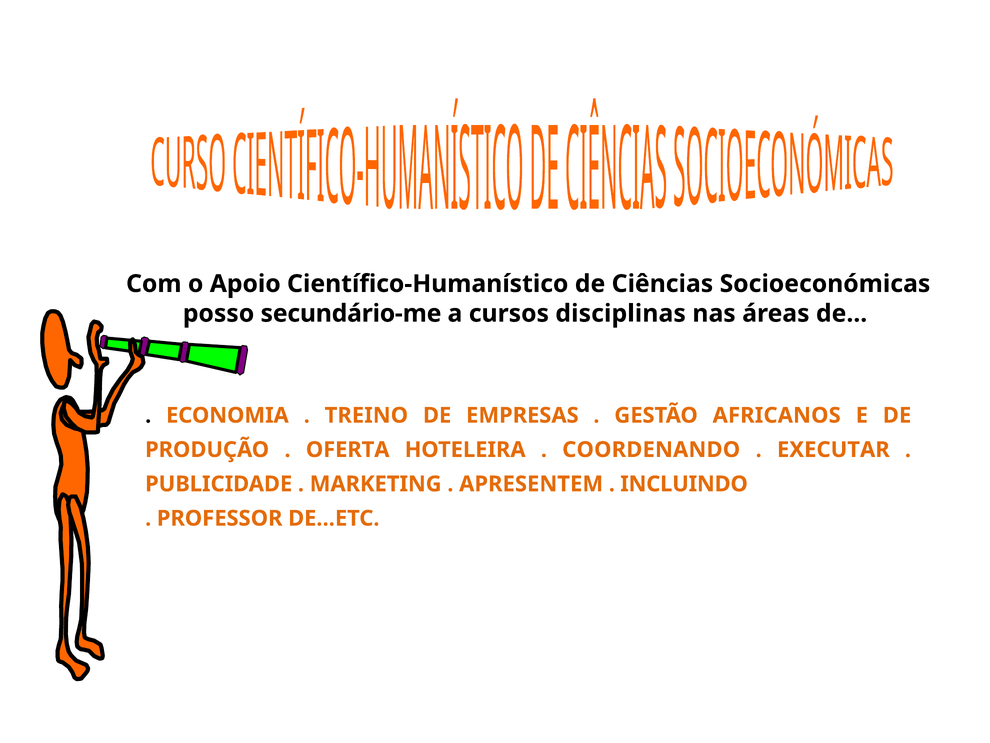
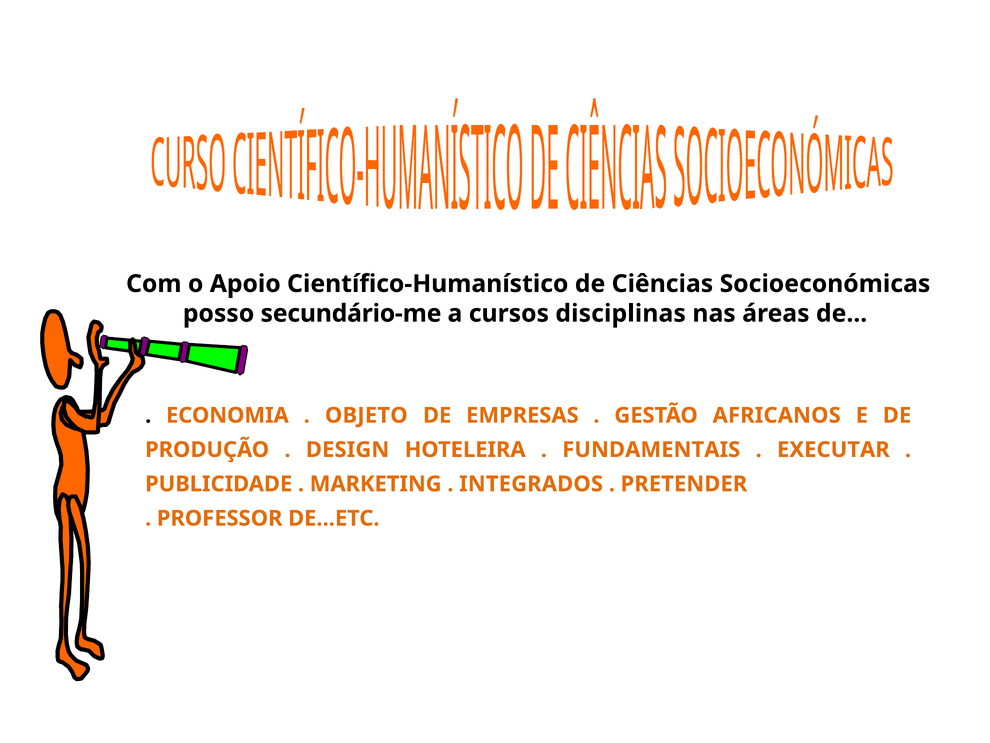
TREINO: TREINO -> OBJETO
OFERTA: OFERTA -> DESIGN
COORDENANDO: COORDENANDO -> FUNDAMENTAIS
APRESENTEM: APRESENTEM -> INTEGRADOS
INCLUINDO: INCLUINDO -> PRETENDER
